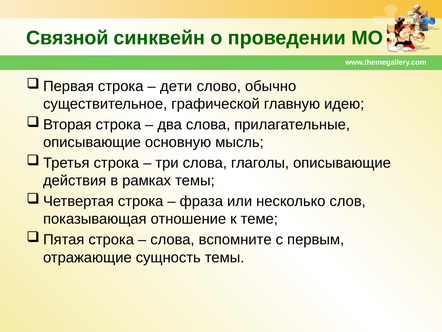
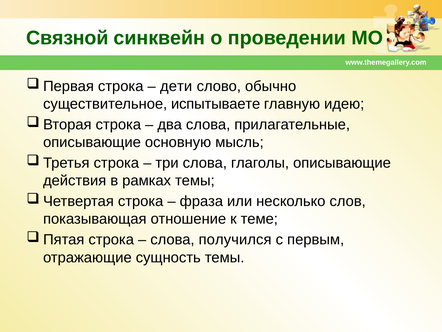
графической: графической -> испытываете
вспомните: вспомните -> получился
